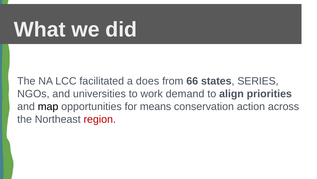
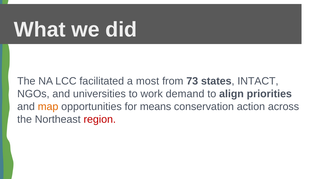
does: does -> most
66: 66 -> 73
SERIES: SERIES -> INTACT
map colour: black -> orange
